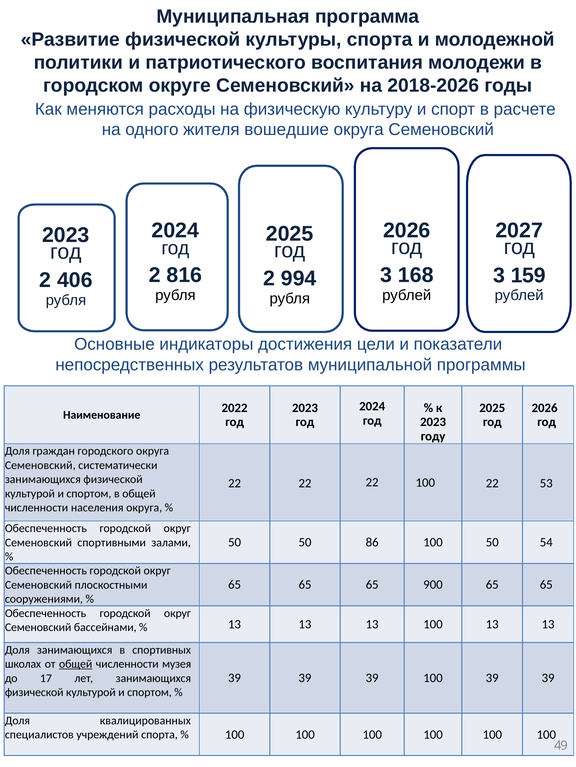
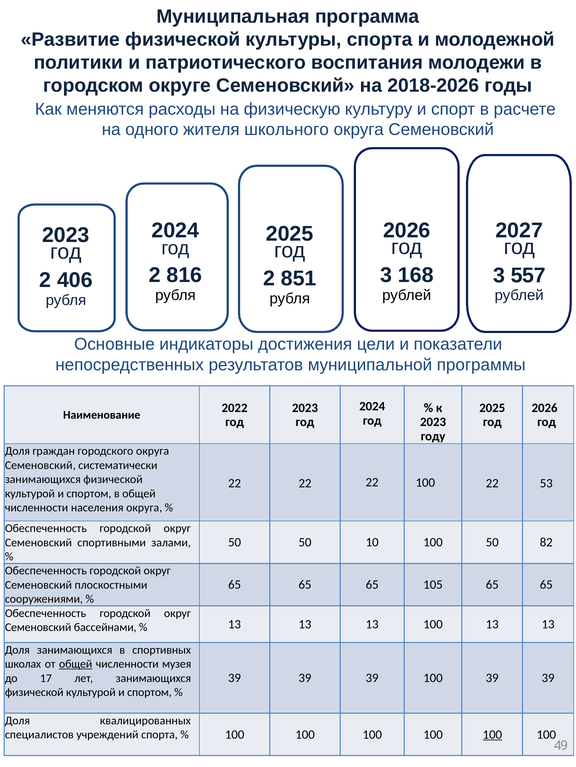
вошедшие: вошедшие -> школьного
159: 159 -> 557
994: 994 -> 851
86: 86 -> 10
54: 54 -> 82
900: 900 -> 105
100 at (492, 735) underline: none -> present
